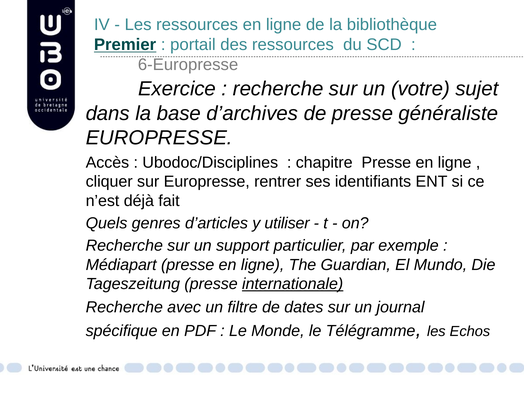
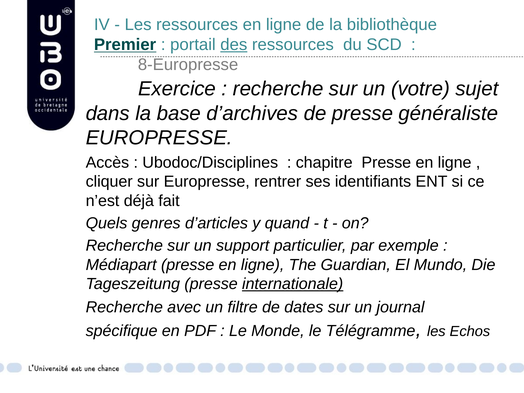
des underline: none -> present
6-Europresse: 6-Europresse -> 8-Europresse
utiliser: utiliser -> quand
